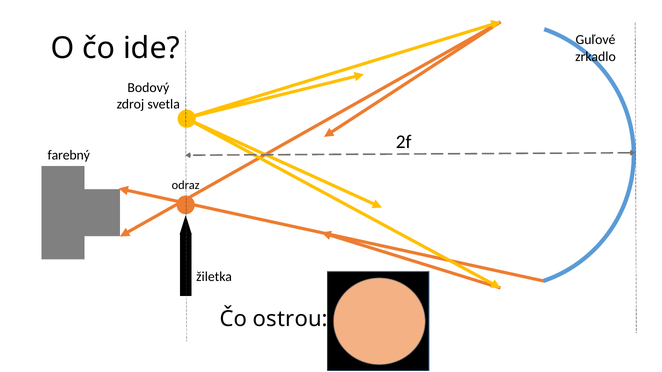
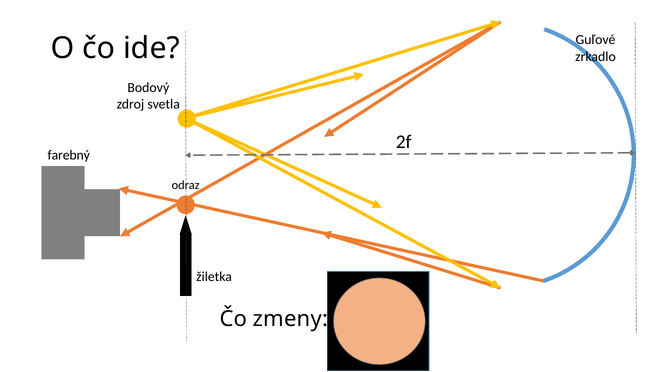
ostrou: ostrou -> zmeny
